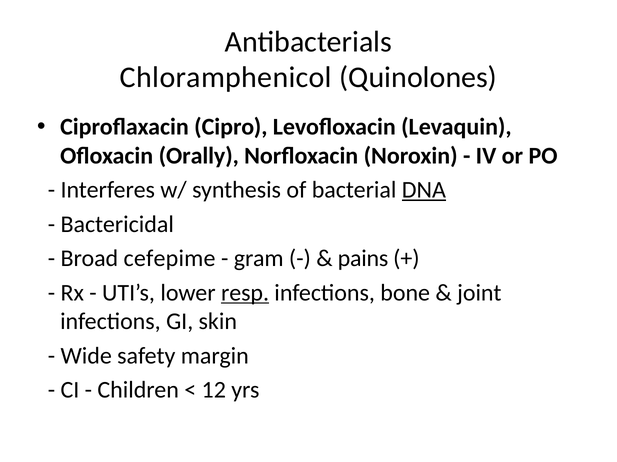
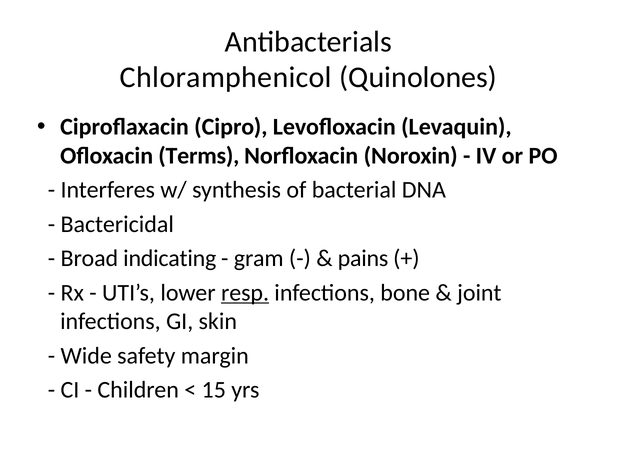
Orally: Orally -> Terms
DNA underline: present -> none
cefepime: cefepime -> indicating
12: 12 -> 15
